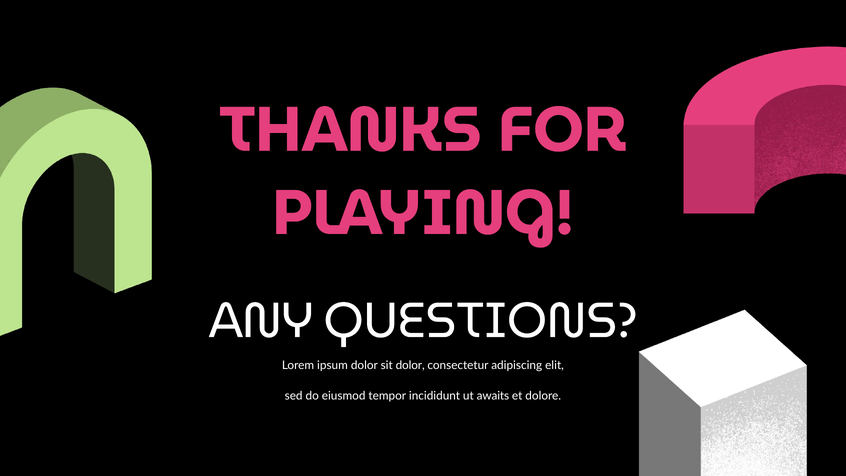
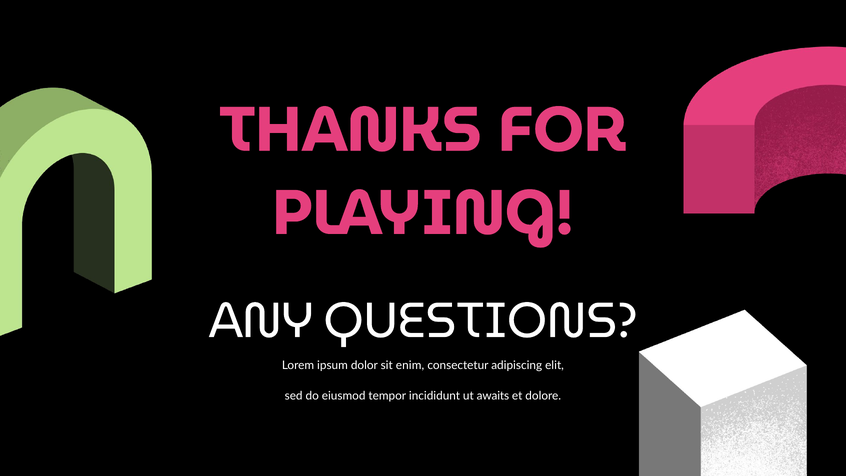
sit dolor: dolor -> enim
